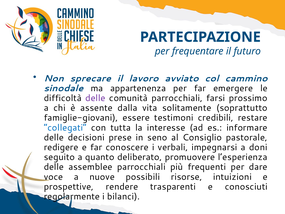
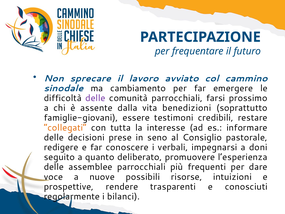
appartenenza: appartenenza -> cambiamento
solitamente: solitamente -> benedizioni
collegati colour: blue -> orange
